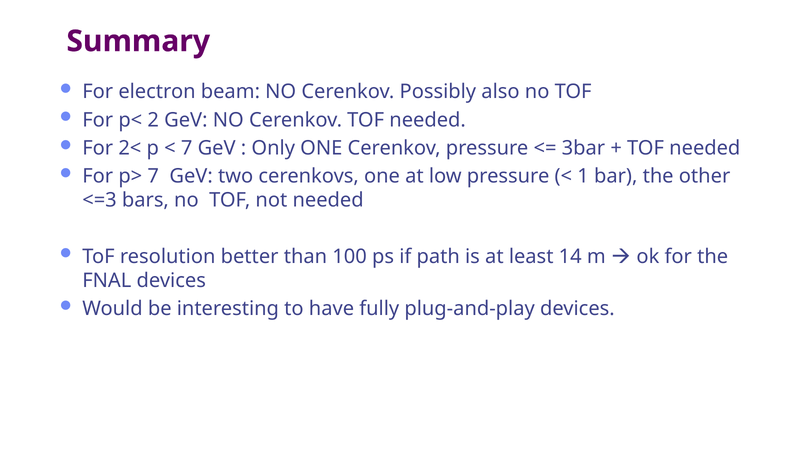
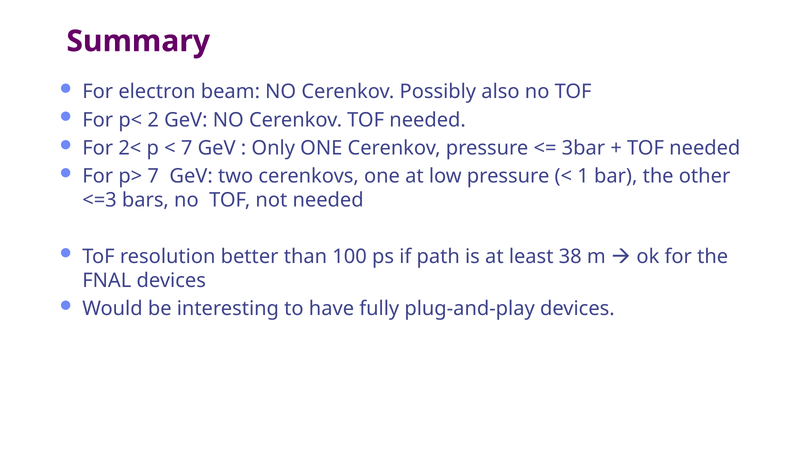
14: 14 -> 38
